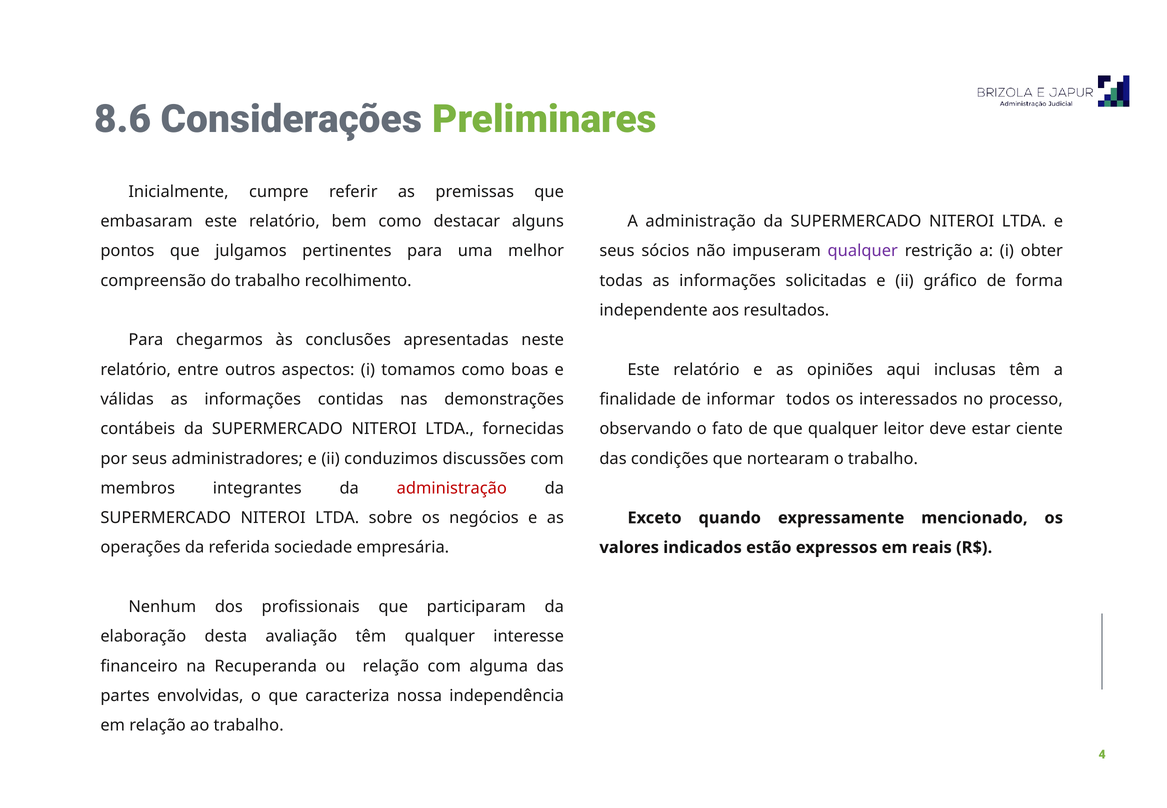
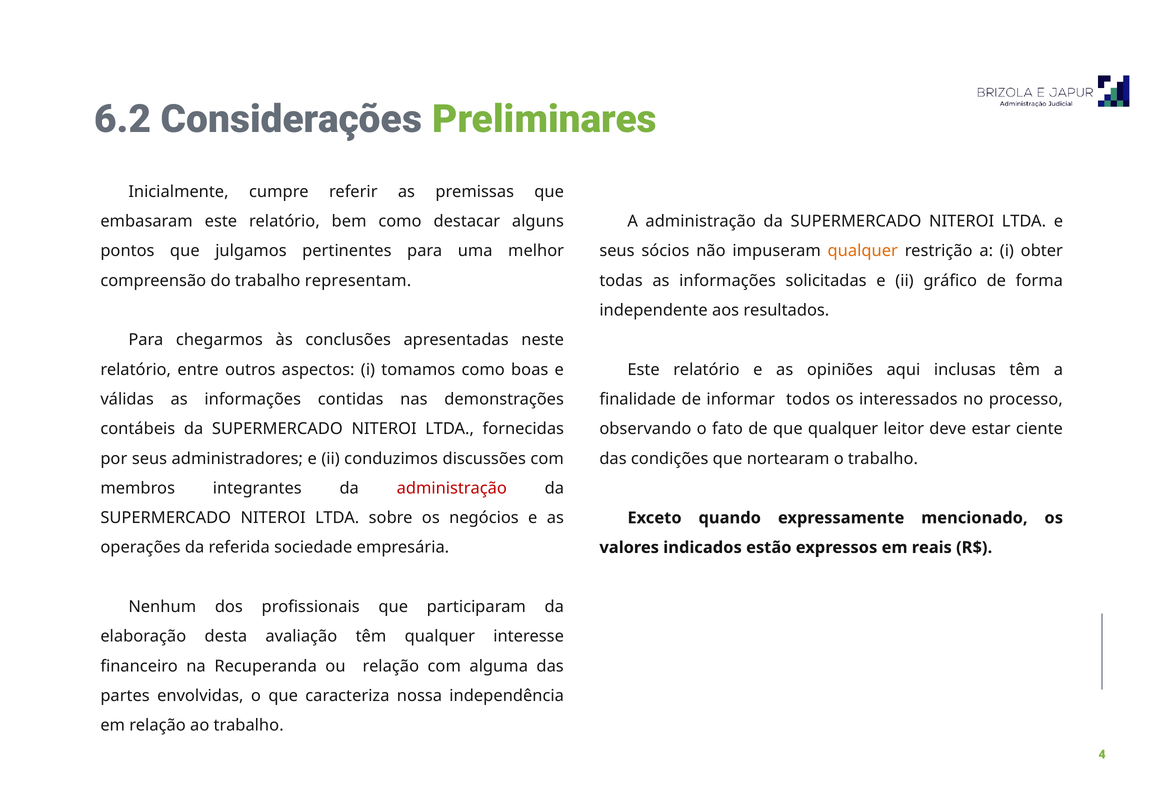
8.6: 8.6 -> 6.2
qualquer at (863, 251) colour: purple -> orange
recolhimento: recolhimento -> representam
